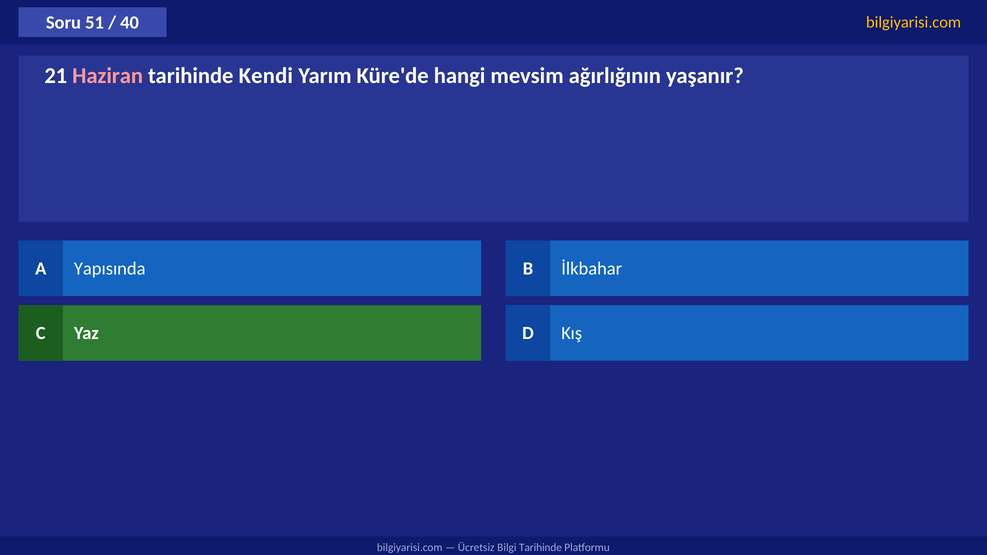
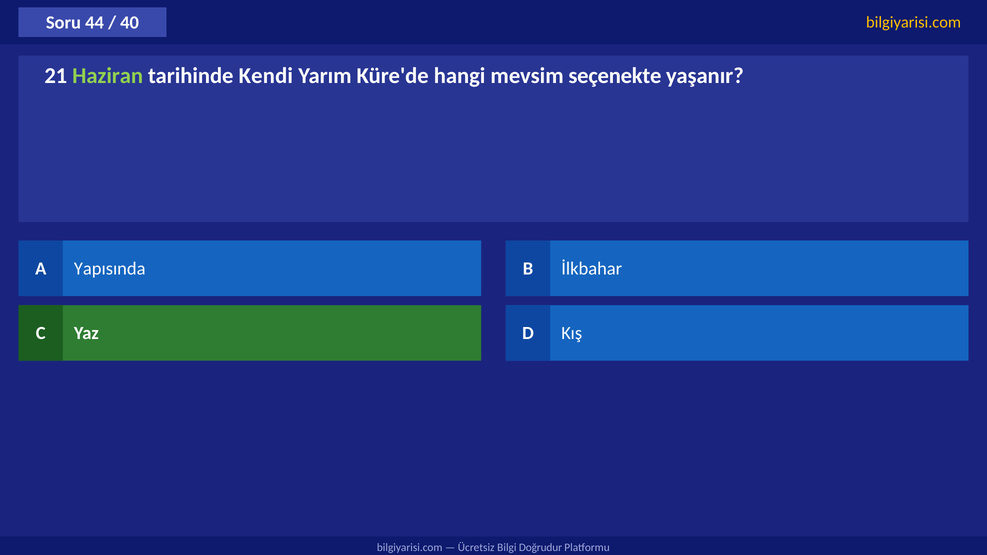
51: 51 -> 44
Haziran colour: pink -> light green
ağırlığının: ağırlığının -> seçenekte
Bilgi Tarihinde: Tarihinde -> Doğrudur
